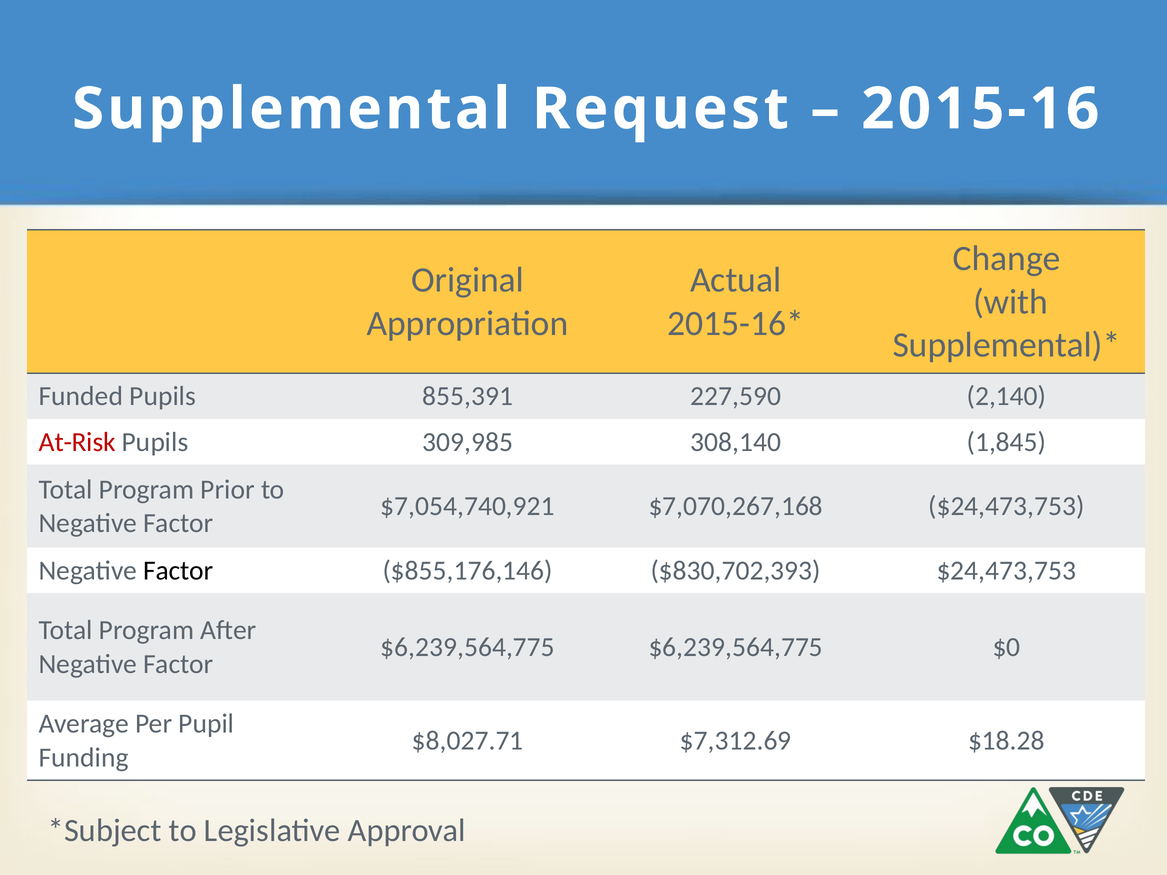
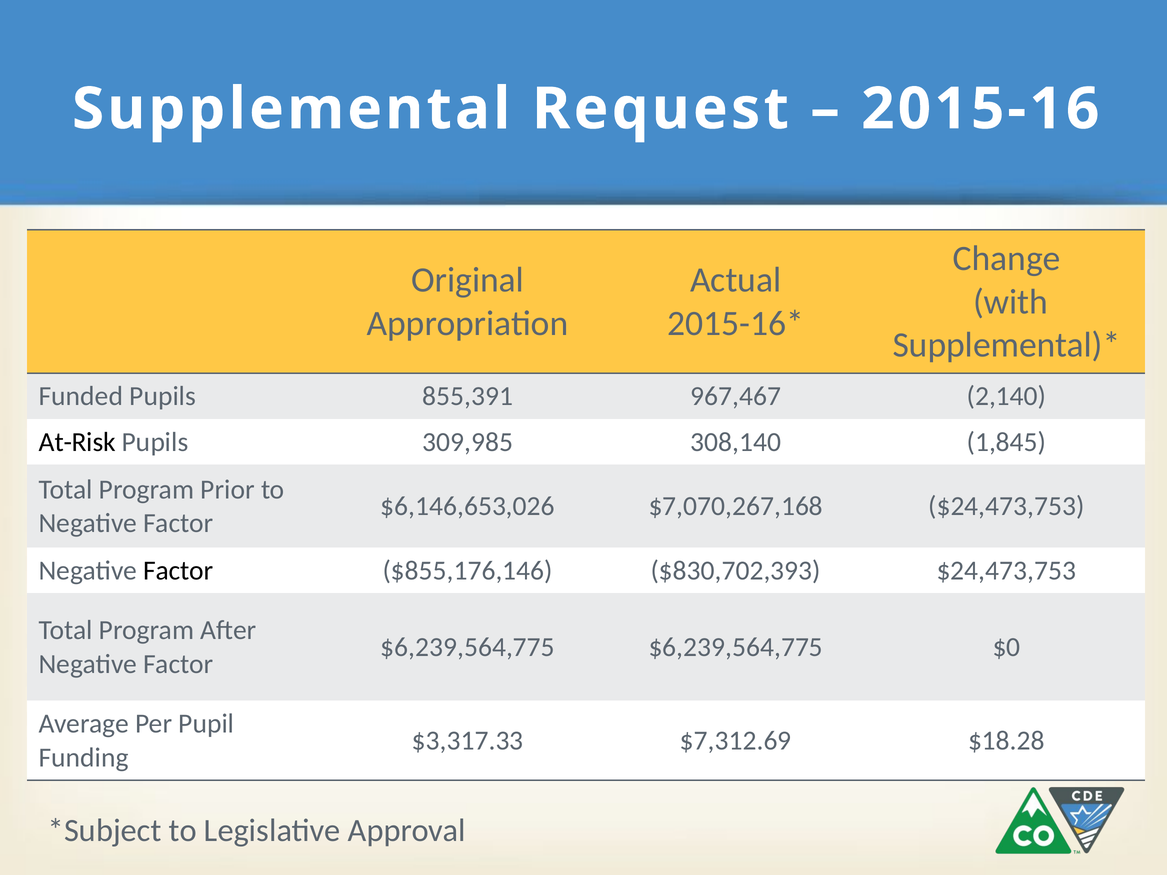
227,590: 227,590 -> 967,467
At-Risk colour: red -> black
$7,054,740,921: $7,054,740,921 -> $6,146,653,026
$8,027.71: $8,027.71 -> $3,317.33
